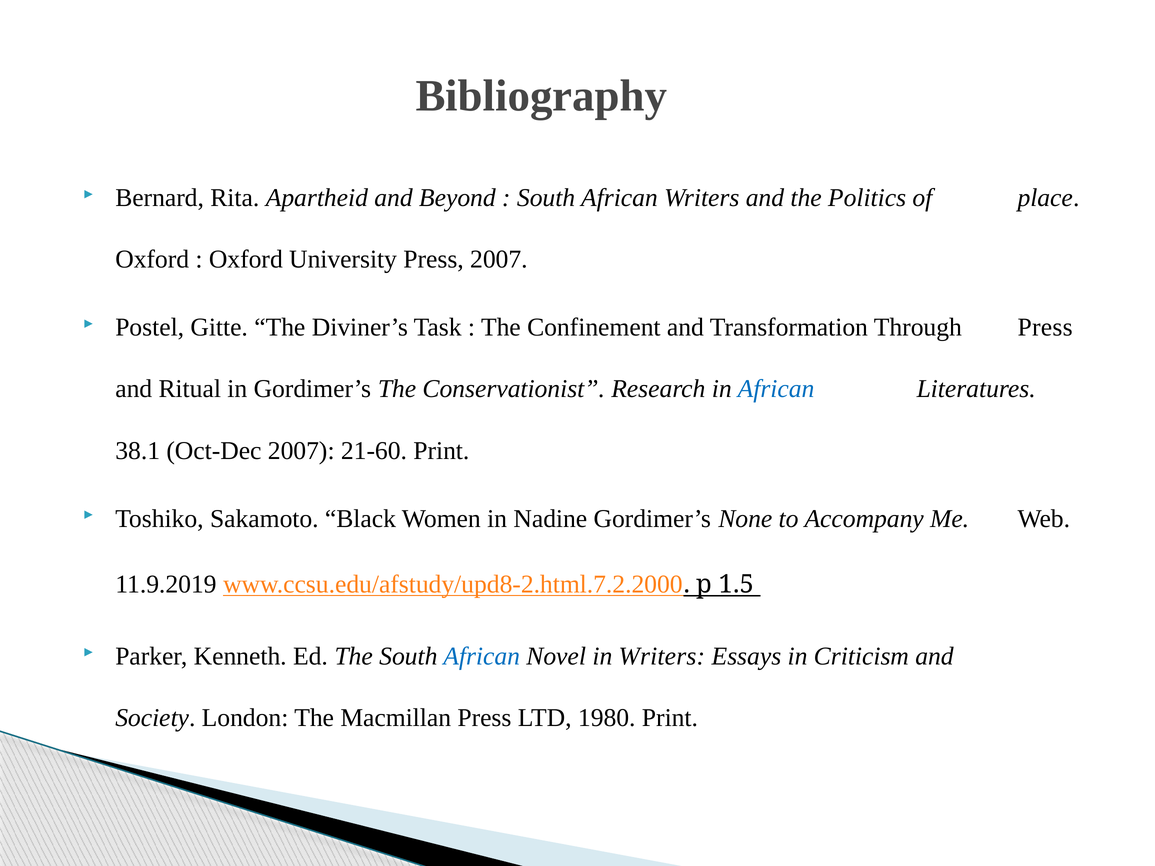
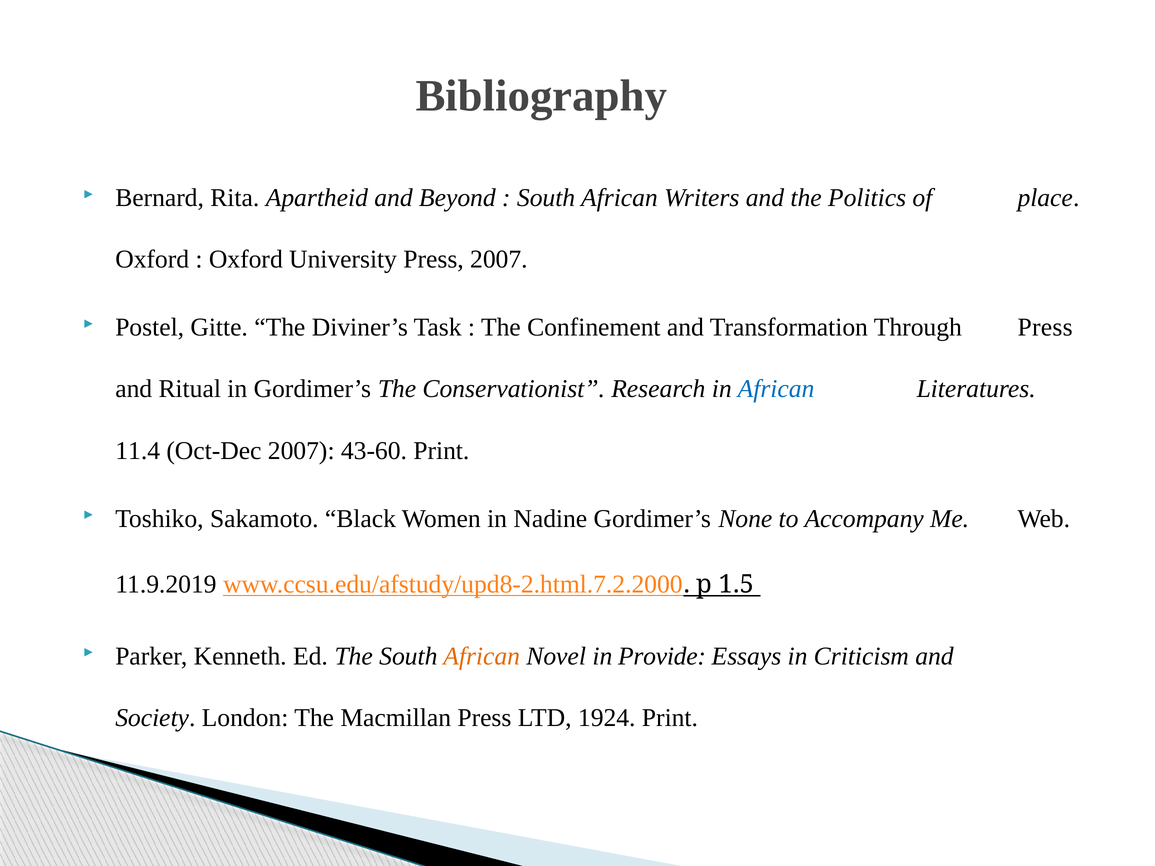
38.1: 38.1 -> 11.4
21-60: 21-60 -> 43-60
African at (482, 656) colour: blue -> orange
in Writers: Writers -> Provide
1980: 1980 -> 1924
